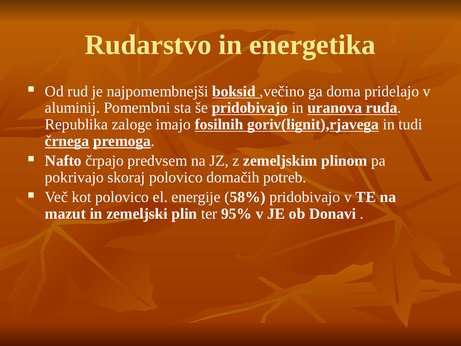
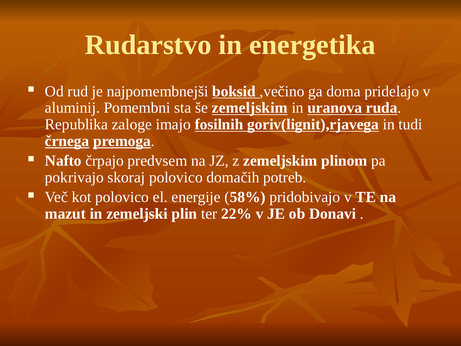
še pridobivajo: pridobivajo -> zemeljskim
95%: 95% -> 22%
